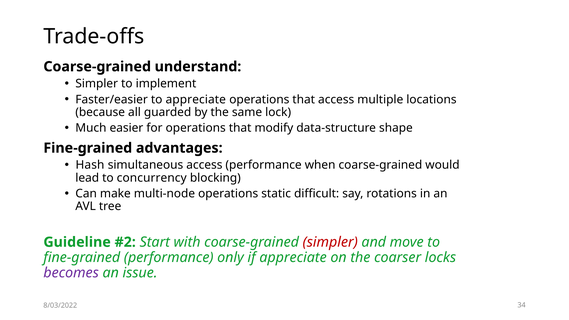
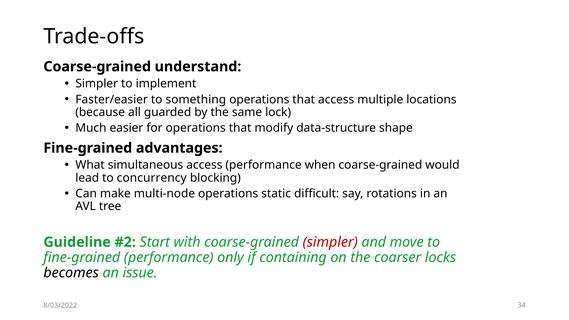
to appreciate: appreciate -> something
Hash: Hash -> What
if appreciate: appreciate -> containing
becomes colour: purple -> black
